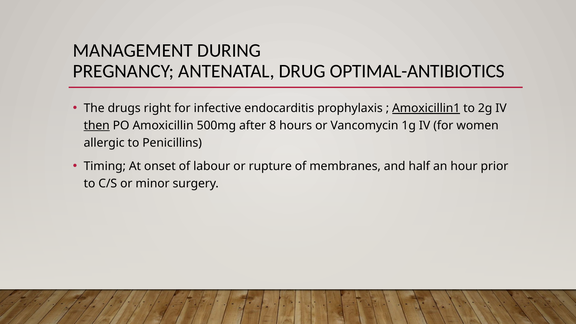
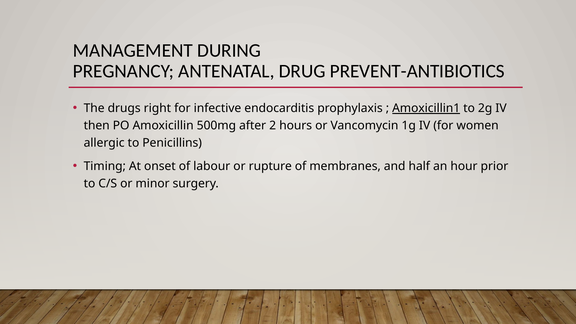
OPTIMAL-ANTIBIOTICS: OPTIMAL-ANTIBIOTICS -> PREVENT-ANTIBIOTICS
then underline: present -> none
8: 8 -> 2
